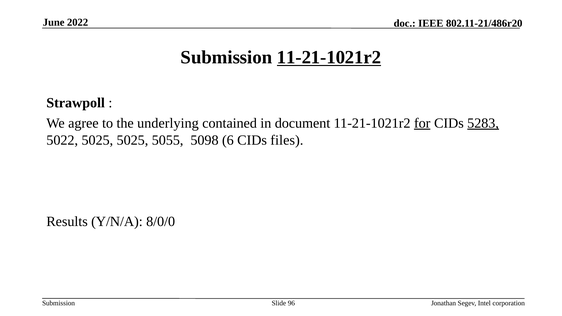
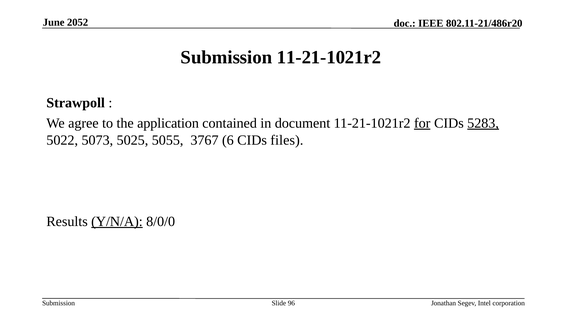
2022: 2022 -> 2052
11-21-1021r2 at (329, 57) underline: present -> none
underlying: underlying -> application
5022 5025: 5025 -> 5073
5098: 5098 -> 3767
Y/N/A underline: none -> present
